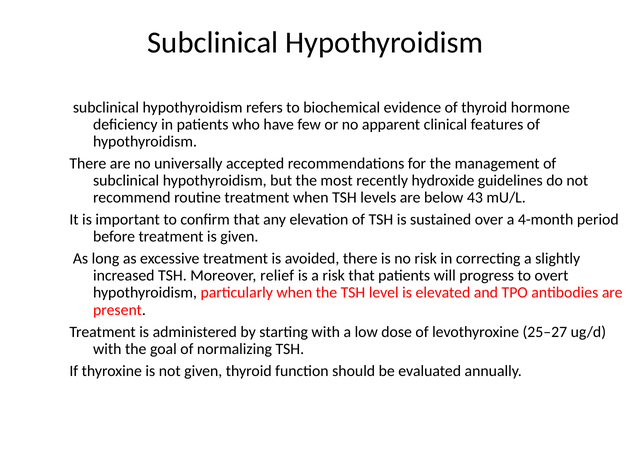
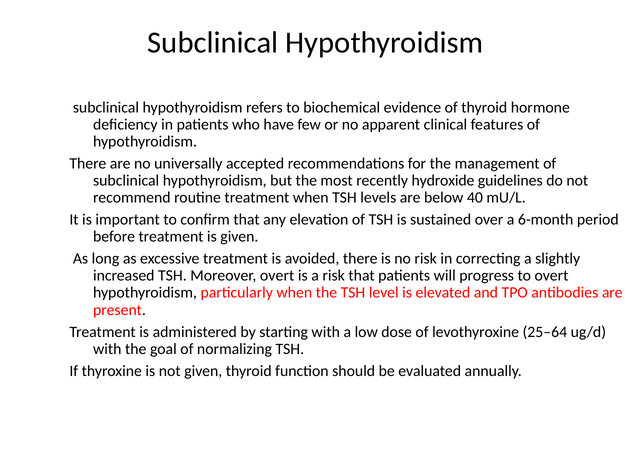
43: 43 -> 40
4-month: 4-month -> 6-month
Moreover relief: relief -> overt
25–27: 25–27 -> 25–64
